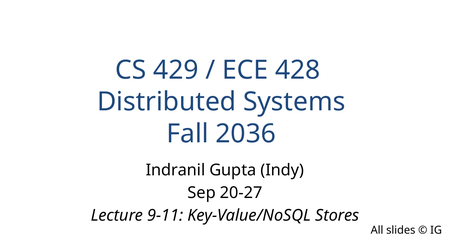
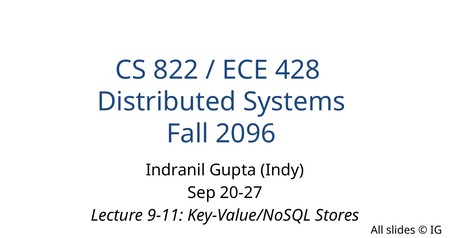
429: 429 -> 822
2036: 2036 -> 2096
